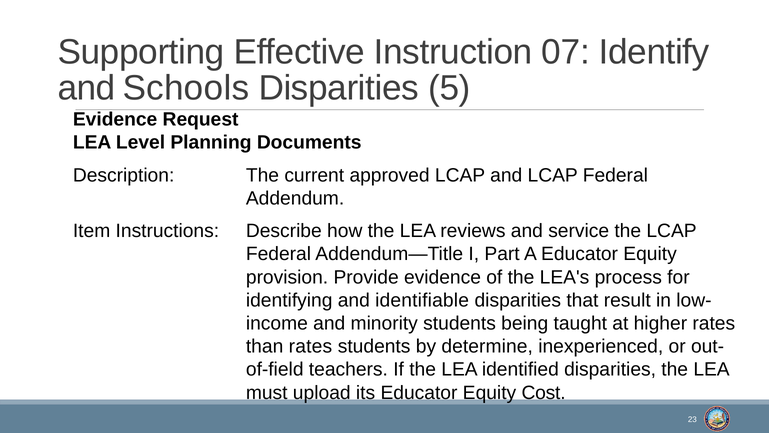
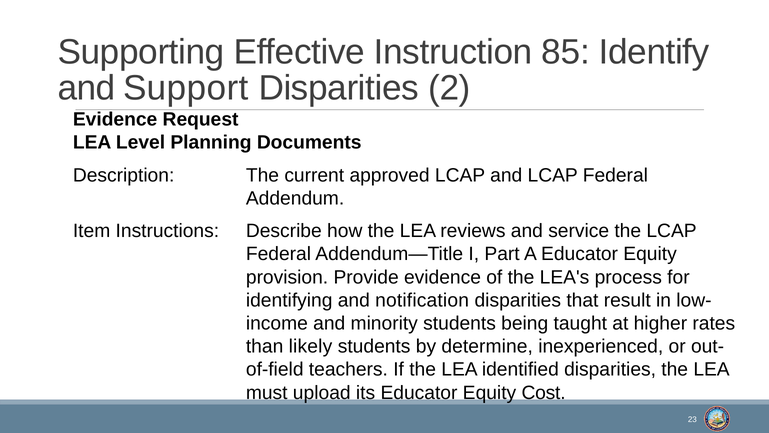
07: 07 -> 85
Schools: Schools -> Support
5: 5 -> 2
identifiable: identifiable -> notification
than rates: rates -> likely
